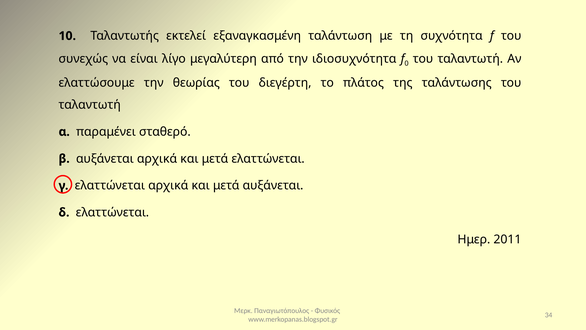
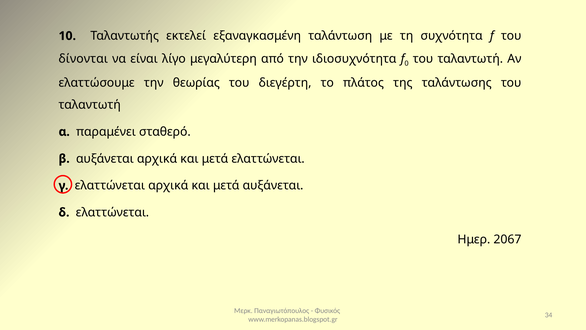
συνεχώς: συνεχώς -> δίνονται
2011: 2011 -> 2067
